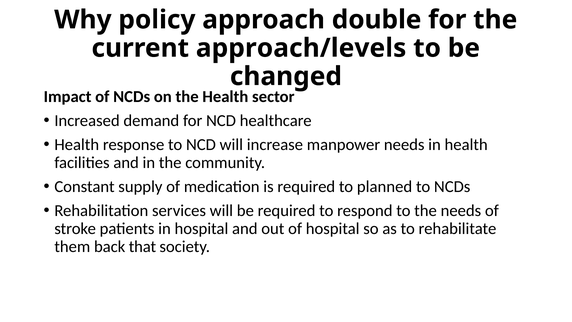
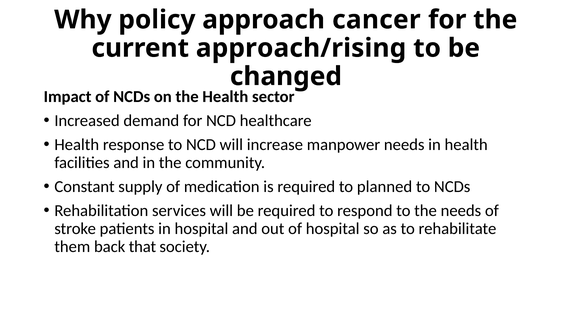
double: double -> cancer
approach/levels: approach/levels -> approach/rising
